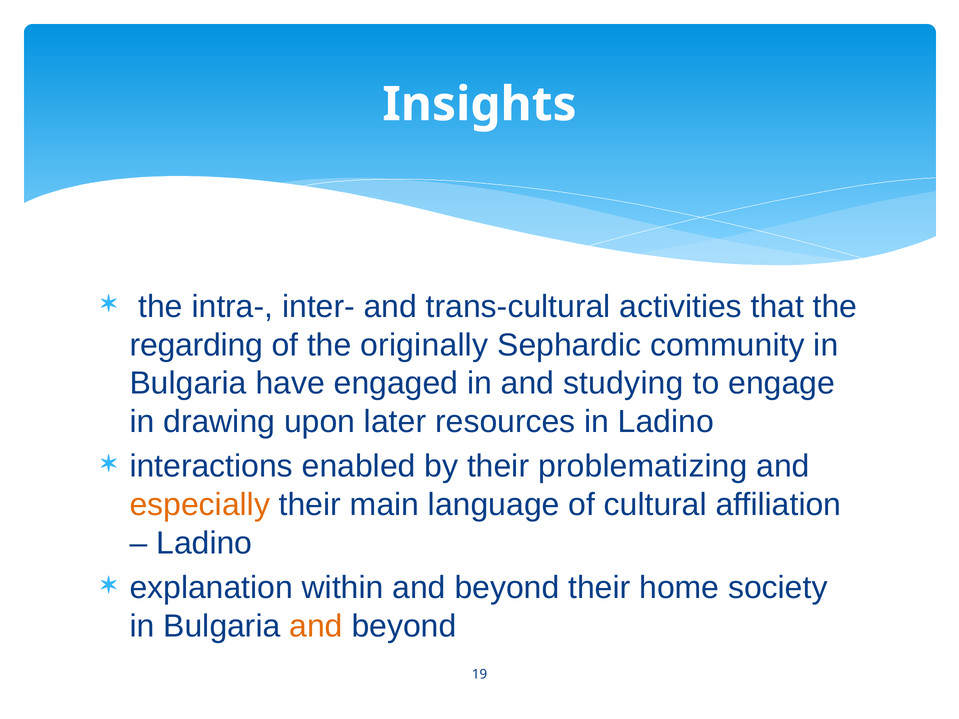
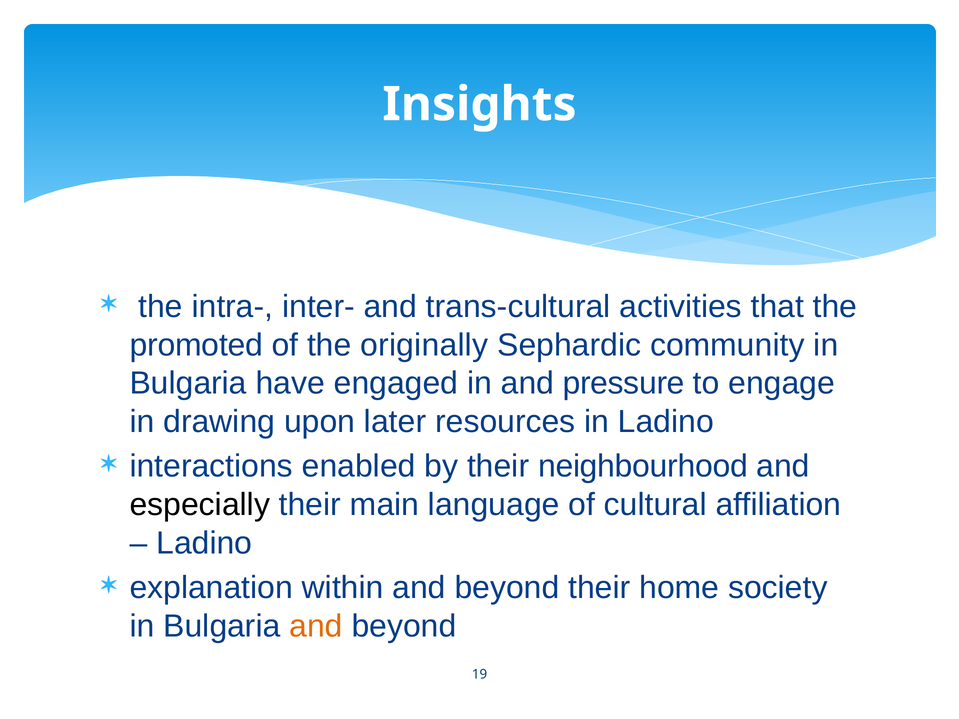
regarding: regarding -> promoted
studying: studying -> pressure
problematizing: problematizing -> neighbourhood
especially colour: orange -> black
